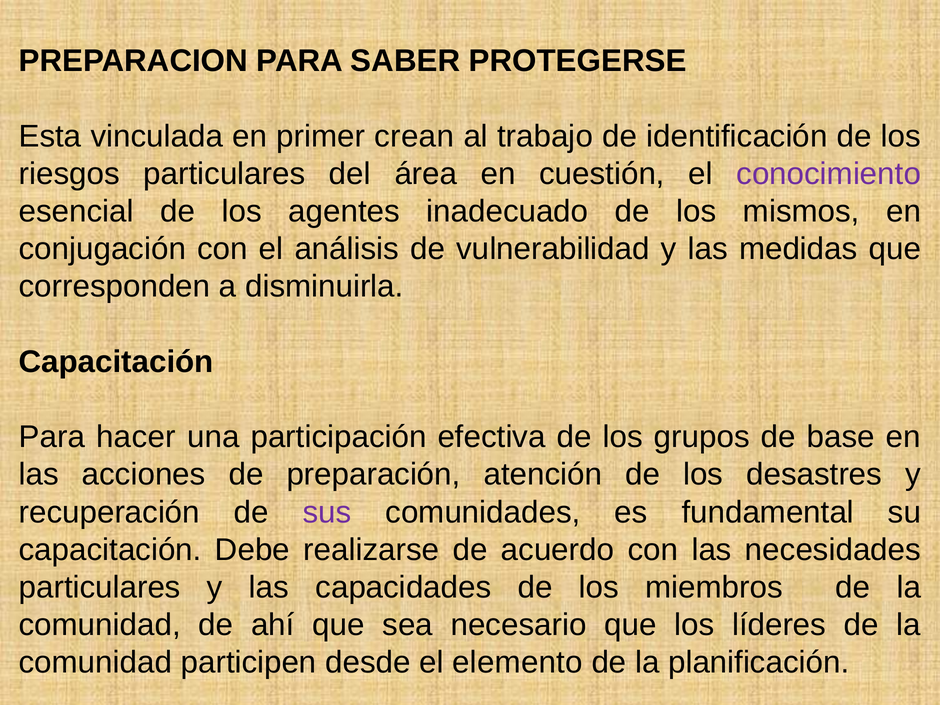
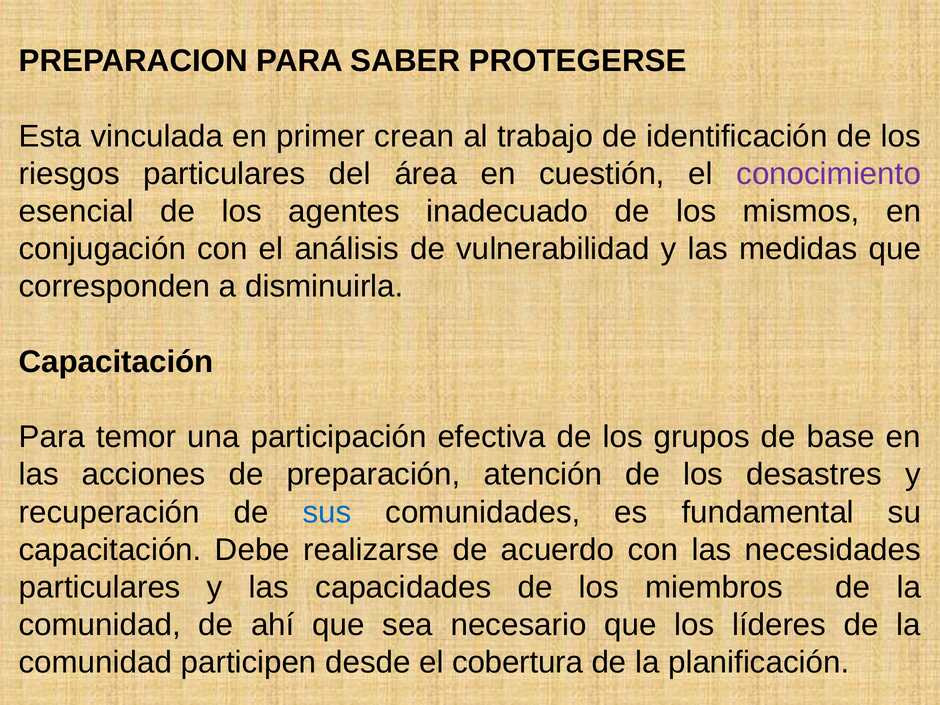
hacer: hacer -> temor
sus colour: purple -> blue
elemento: elemento -> cobertura
